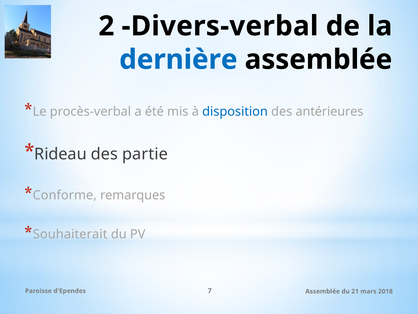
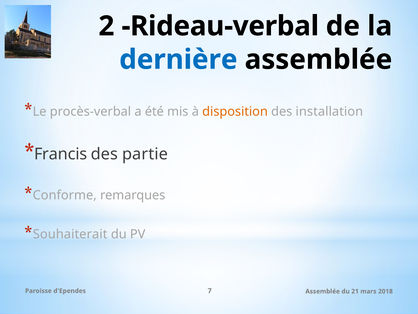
Divers-verbal: Divers-verbal -> Rideau-verbal
disposition colour: blue -> orange
antérieures: antérieures -> installation
Rideau: Rideau -> Francis
